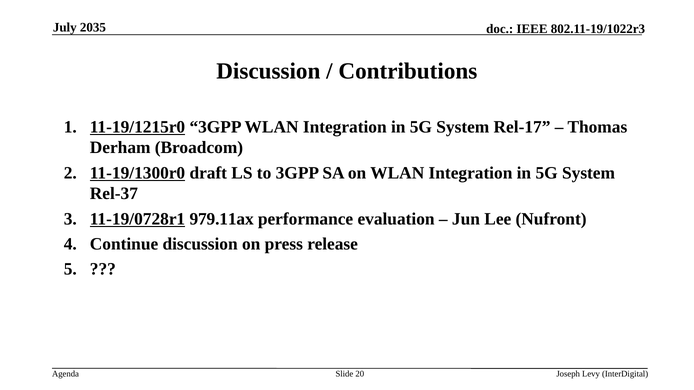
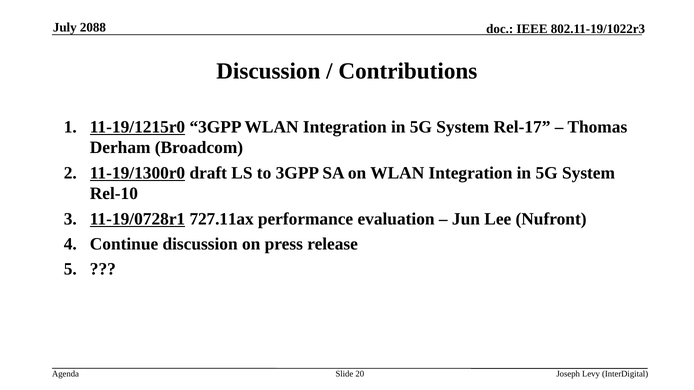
2035: 2035 -> 2088
Rel-37: Rel-37 -> Rel-10
979.11ax: 979.11ax -> 727.11ax
